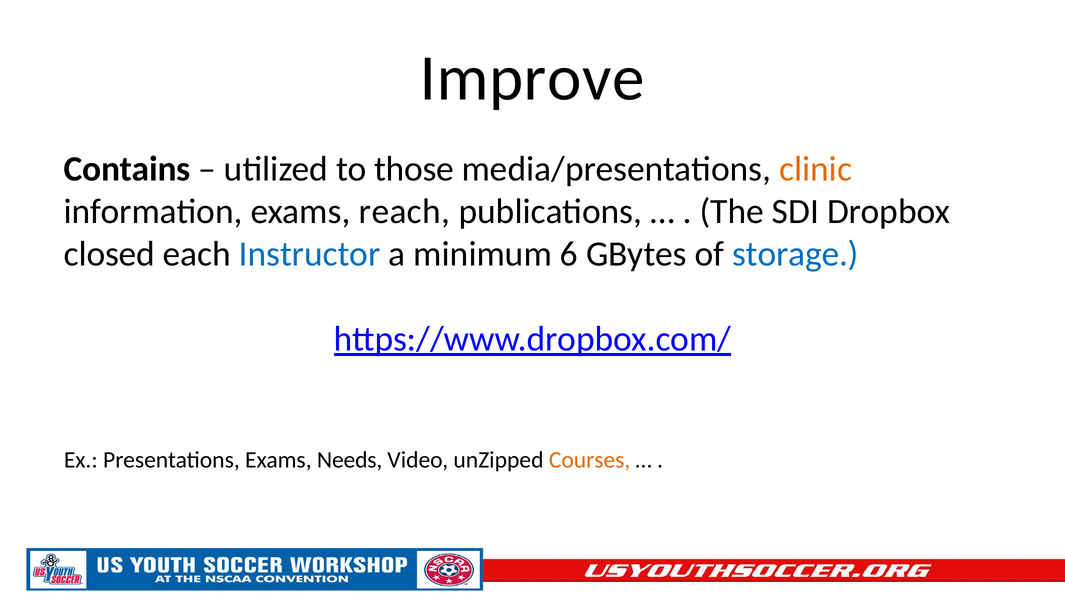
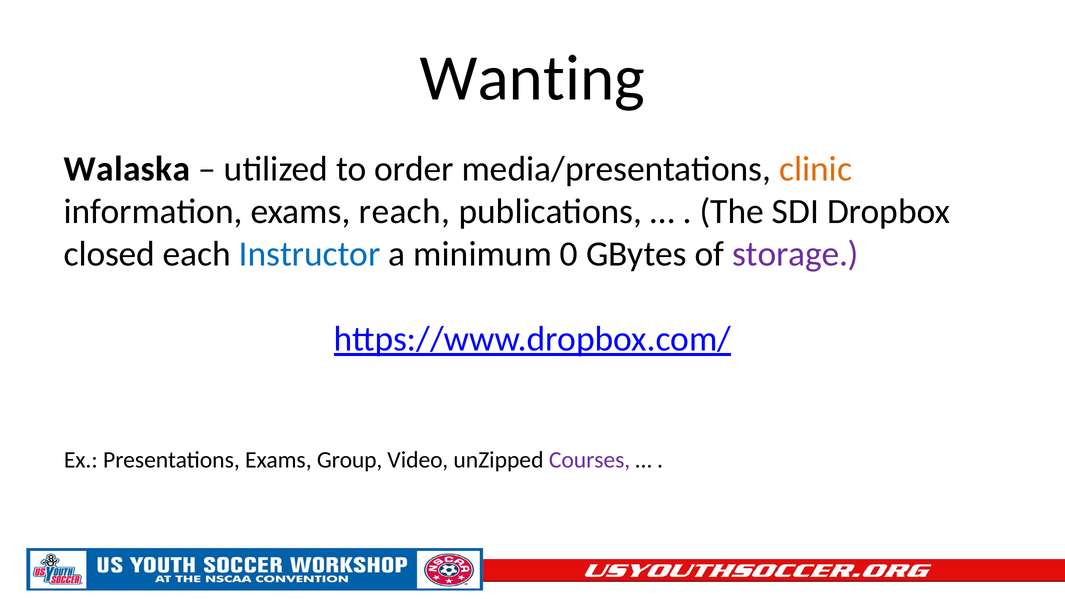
Improve: Improve -> Wanting
Contains: Contains -> Walaska
those: those -> order
6: 6 -> 0
storage colour: blue -> purple
Needs: Needs -> Group
Courses colour: orange -> purple
